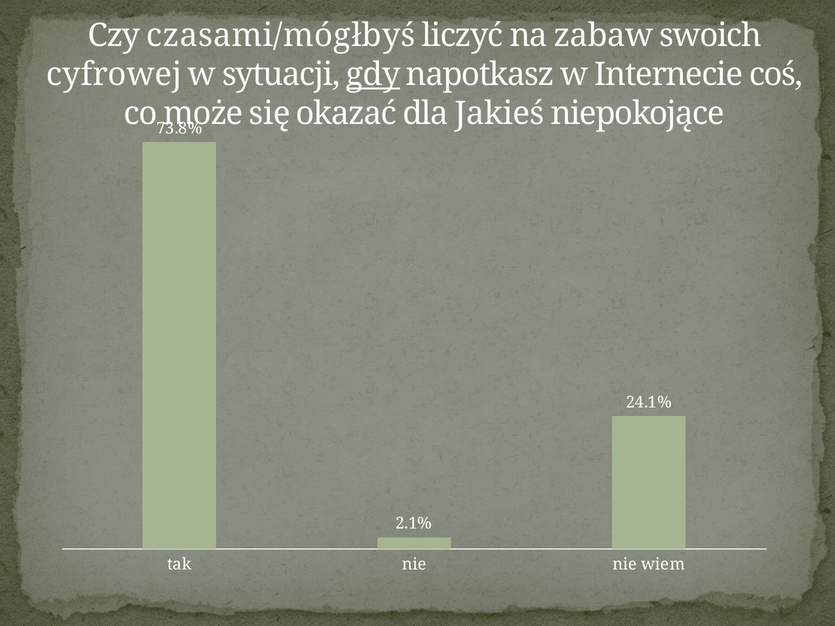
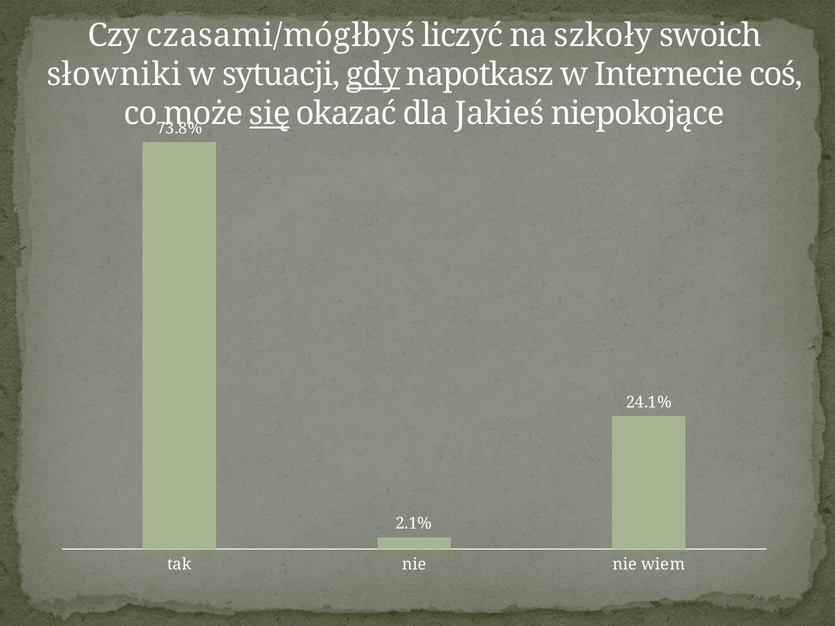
zabaw: zabaw -> szkoły
cyfrowej: cyfrowej -> słowniki
się underline: none -> present
